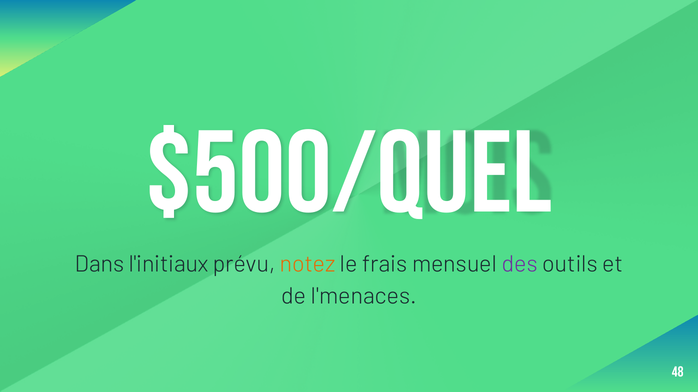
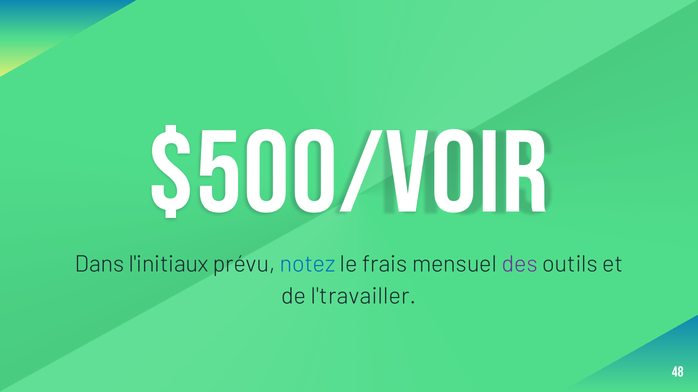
$500/quel: $500/quel -> $500/voir
notez colour: orange -> blue
l'menaces: l'menaces -> l'travailler
